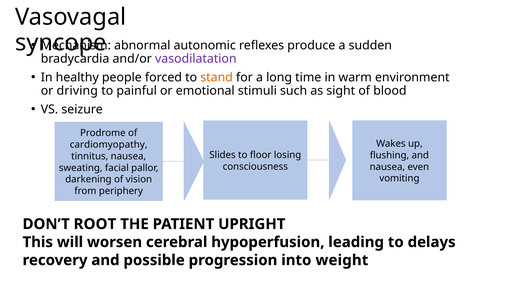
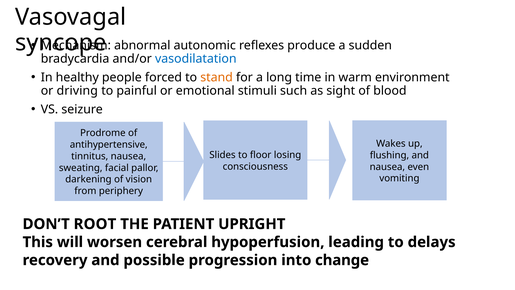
vasodilatation colour: purple -> blue
cardiomyopathy: cardiomyopathy -> antihypertensive
weight: weight -> change
